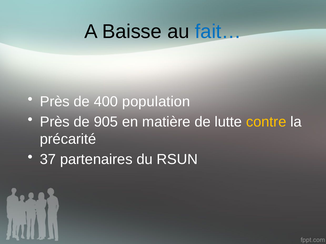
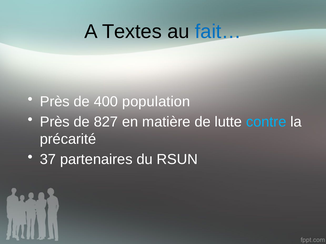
Baisse: Baisse -> Textes
905: 905 -> 827
contre colour: yellow -> light blue
